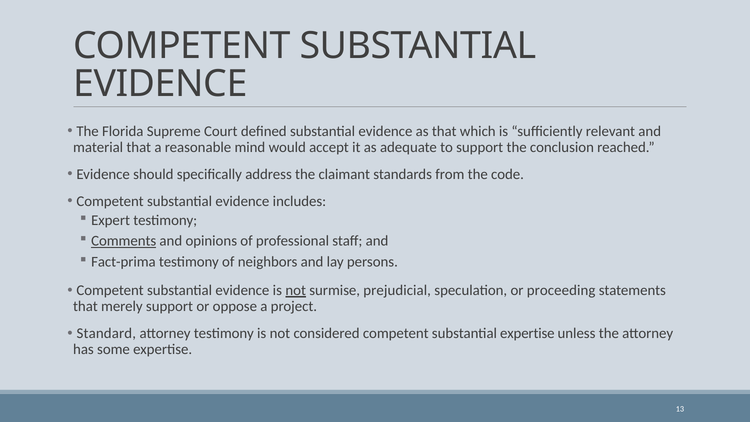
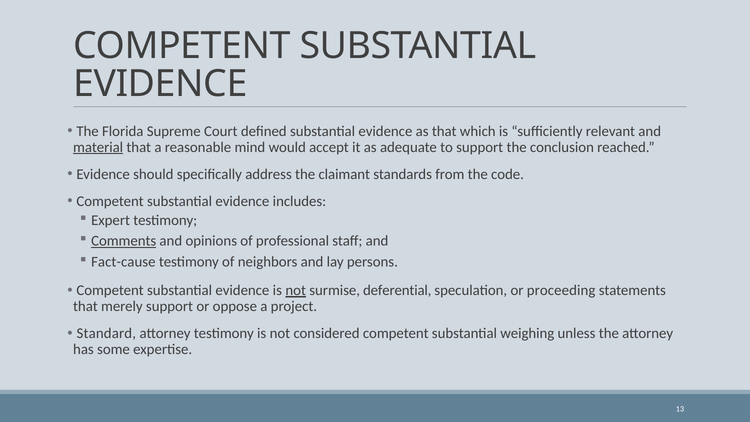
material underline: none -> present
Fact-prima: Fact-prima -> Fact-cause
prejudicial: prejudicial -> deferential
substantial expertise: expertise -> weighing
